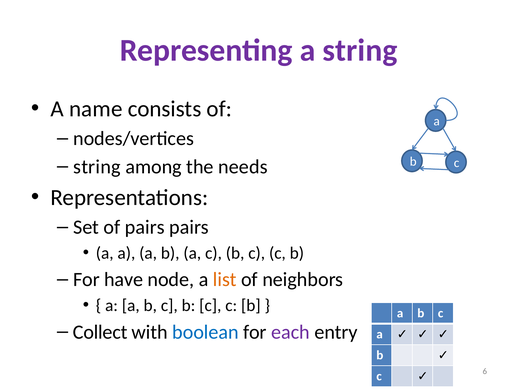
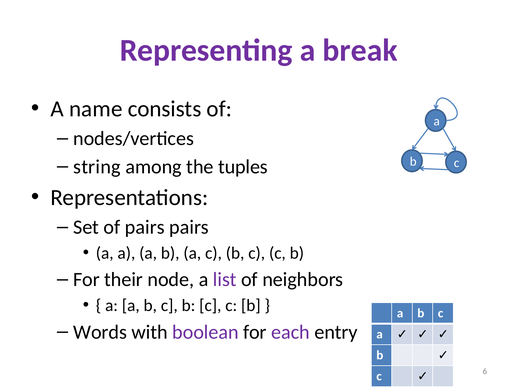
a string: string -> break
needs: needs -> tuples
have: have -> their
list colour: orange -> purple
Collect: Collect -> Words
boolean colour: blue -> purple
